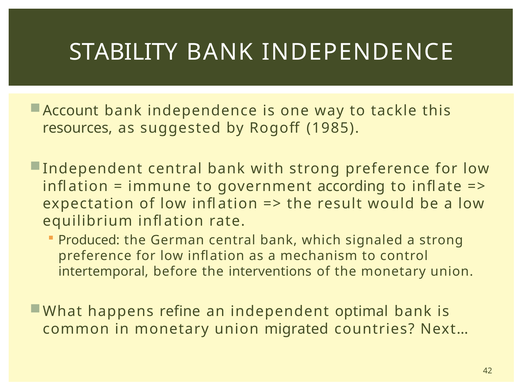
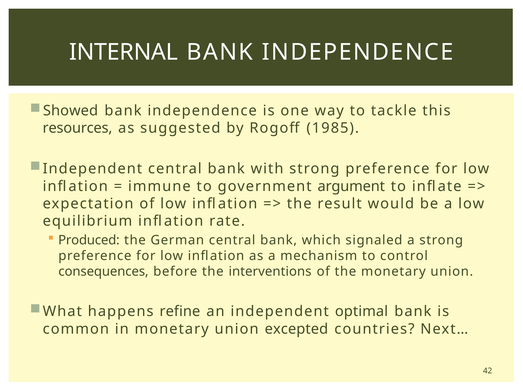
STABILITY: STABILITY -> INTERNAL
Account: Account -> Showed
according: according -> argument
intertemporal: intertemporal -> consequences
migrated: migrated -> excepted
